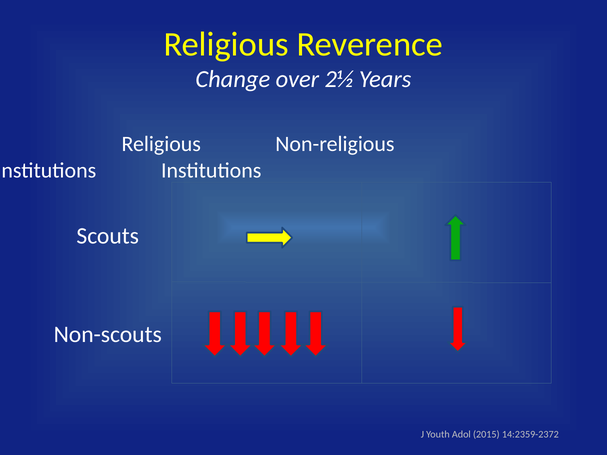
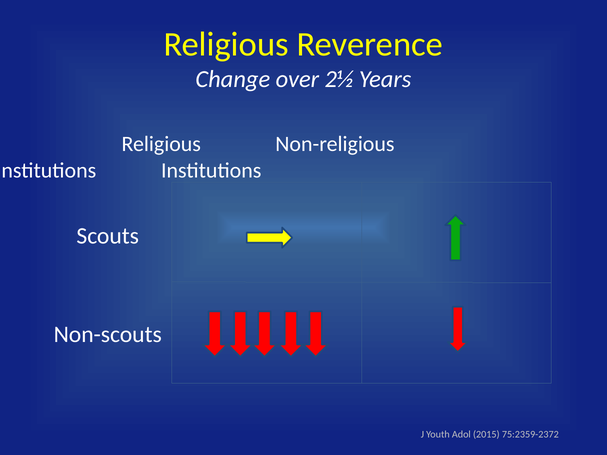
14:2359-2372: 14:2359-2372 -> 75:2359-2372
